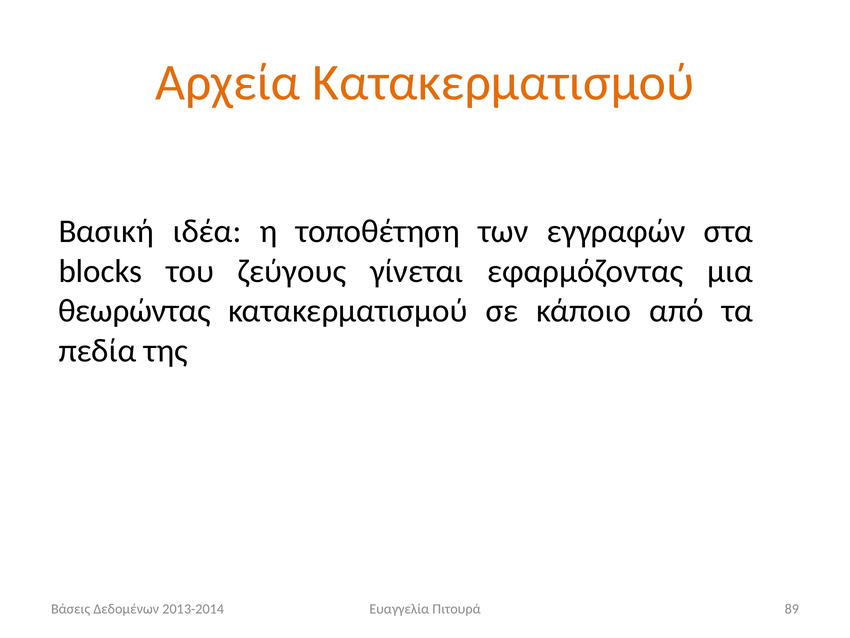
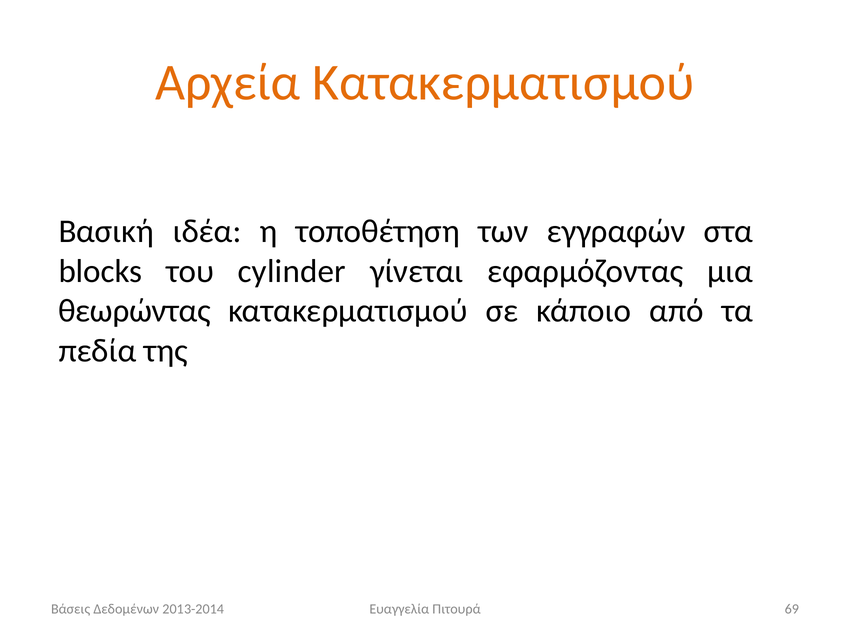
ζεύγους: ζεύγους -> cylinder
89: 89 -> 69
